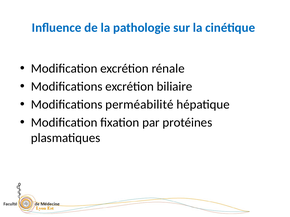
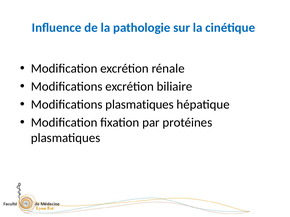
Modifications perméabilité: perméabilité -> plasmatiques
